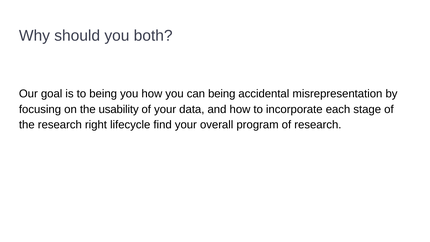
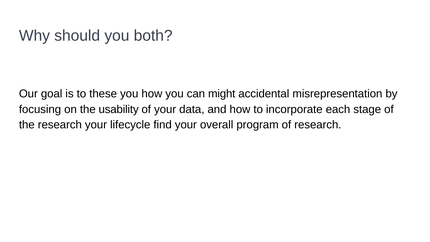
to being: being -> these
can being: being -> might
research right: right -> your
